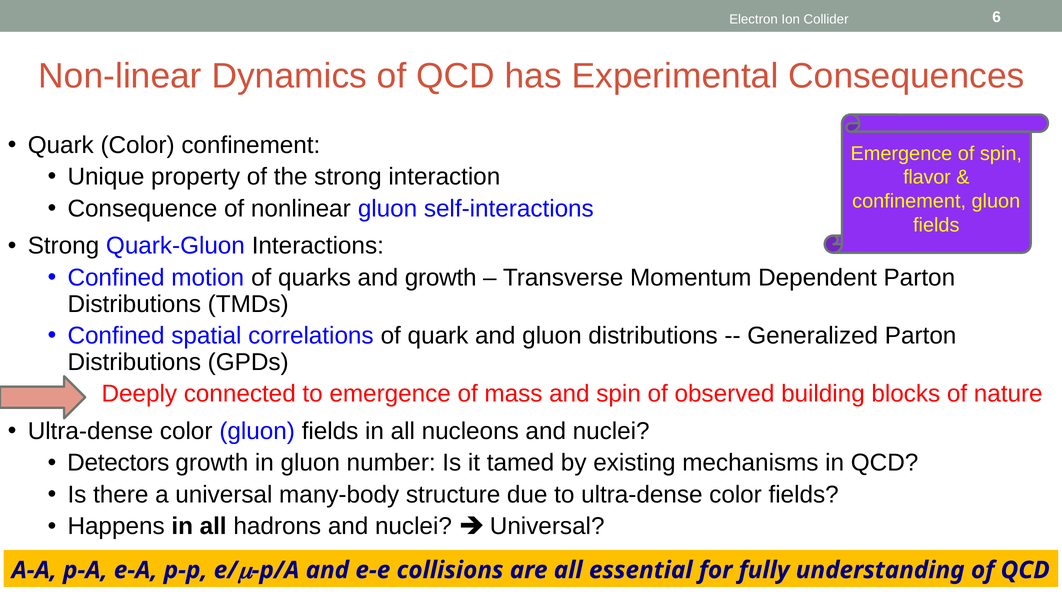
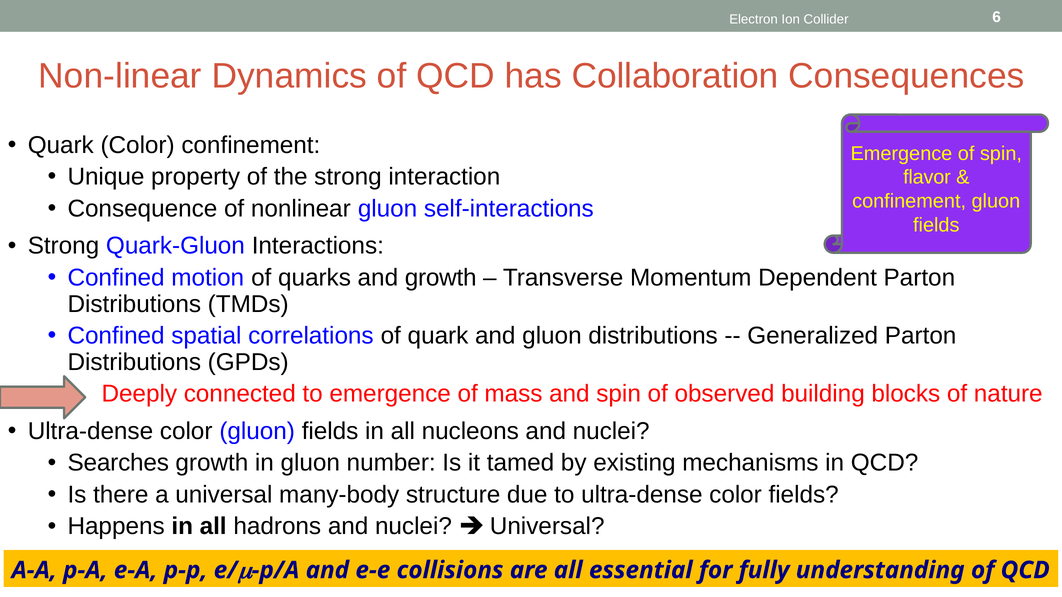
Experimental: Experimental -> Collaboration
Detectors: Detectors -> Searches
